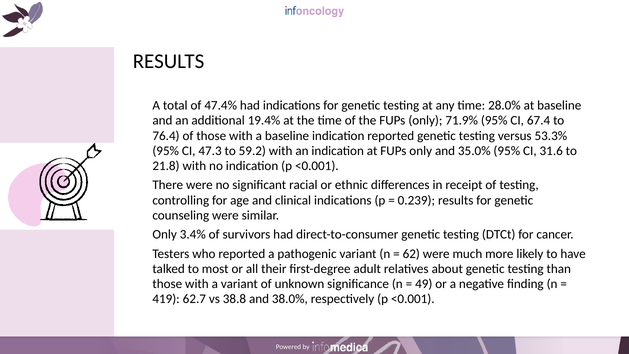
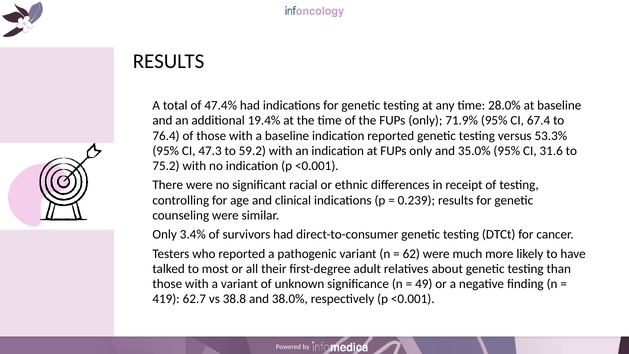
21.8: 21.8 -> 75.2
